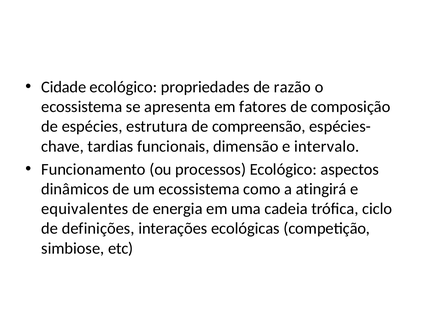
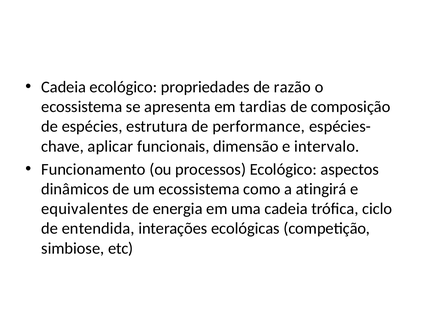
Cidade at (64, 87): Cidade -> Cadeia
fatores: fatores -> tardias
compreensão: compreensão -> performance
tardias: tardias -> aplicar
definições: definições -> entendida
